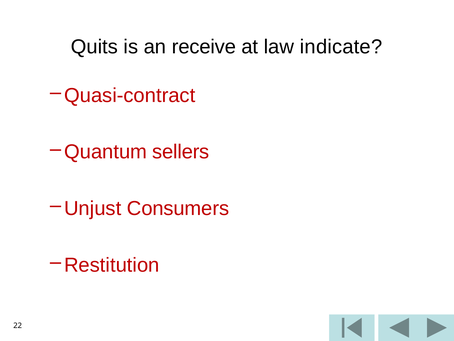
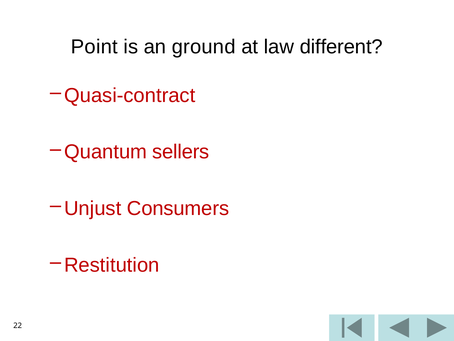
Quits: Quits -> Point
receive: receive -> ground
indicate: indicate -> different
